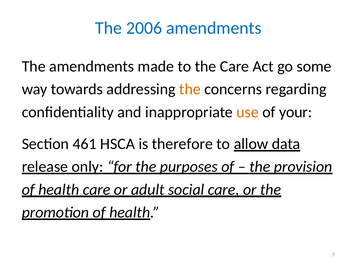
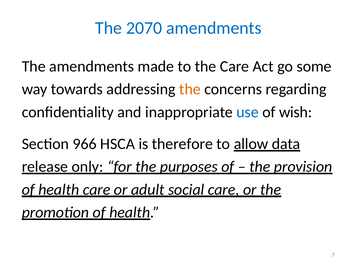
2006: 2006 -> 2070
use colour: orange -> blue
your: your -> wish
461: 461 -> 966
